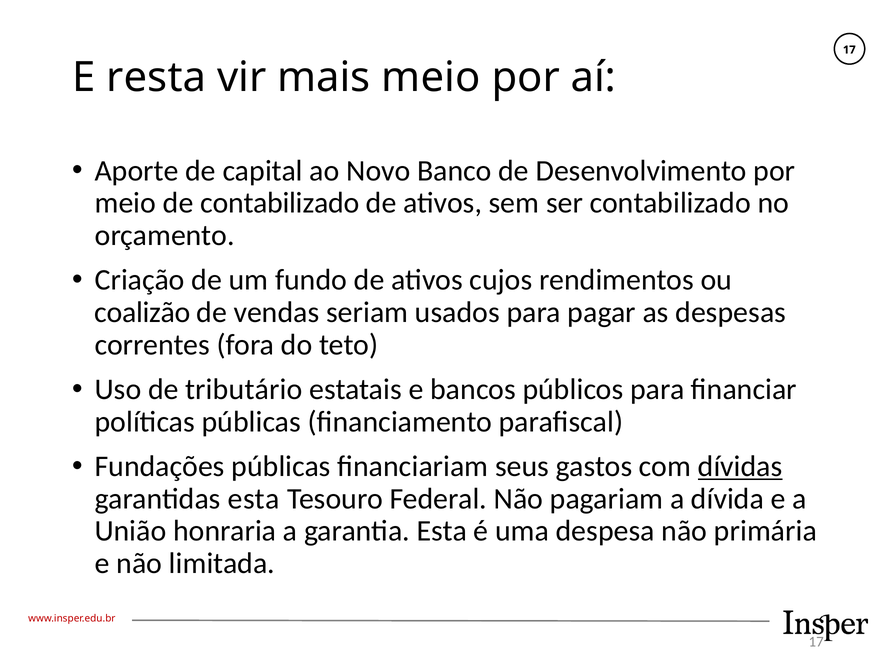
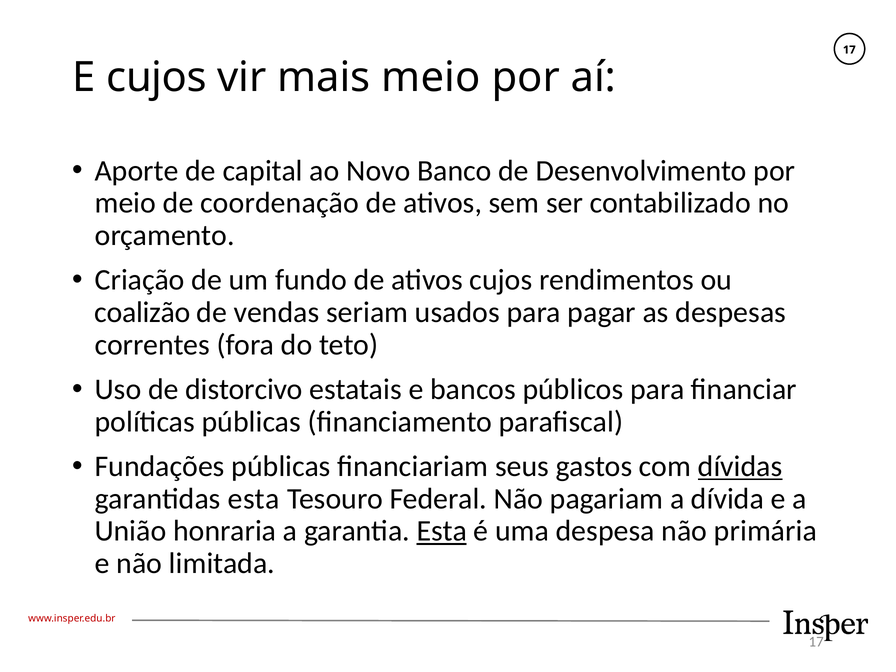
E resta: resta -> cujos
de contabilizado: contabilizado -> coordenação
tributário: tributário -> distorcivo
Esta at (442, 531) underline: none -> present
